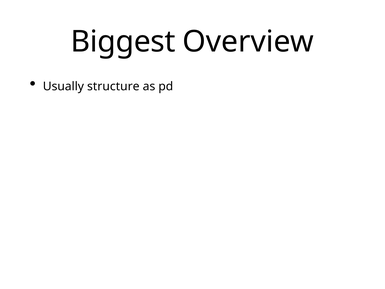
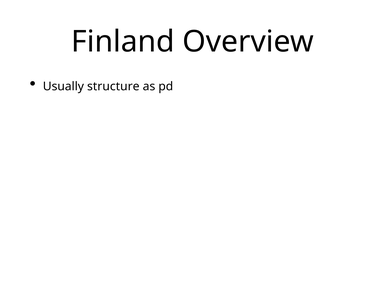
Biggest: Biggest -> Finland
